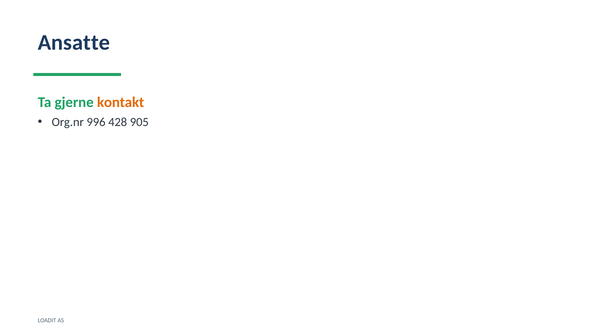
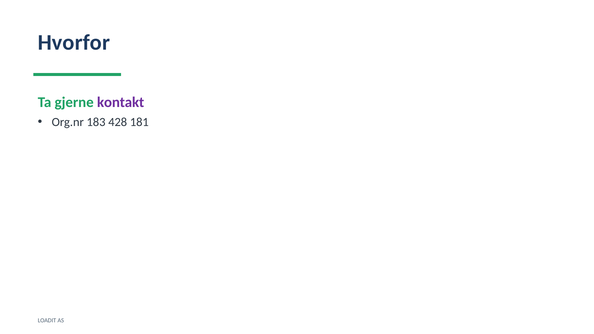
Ansatte: Ansatte -> Hvorfor
kontakt colour: orange -> purple
996: 996 -> 183
905: 905 -> 181
